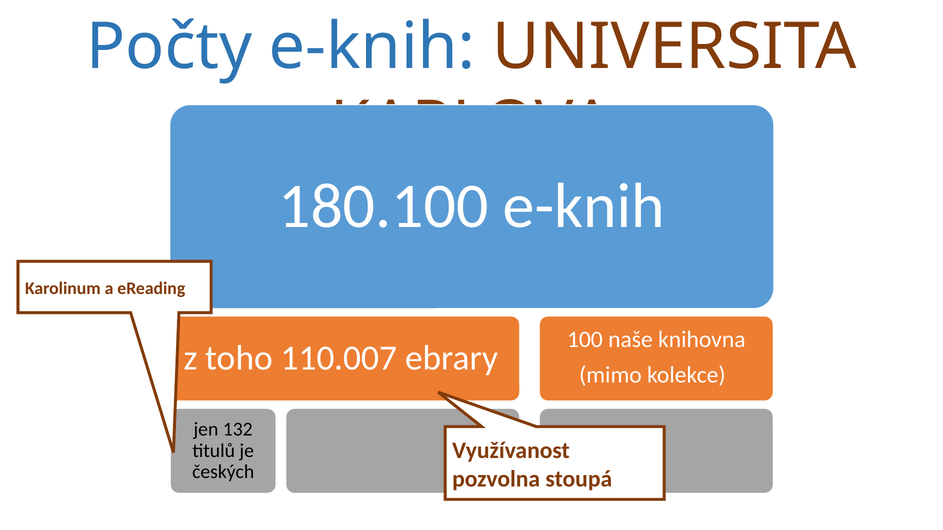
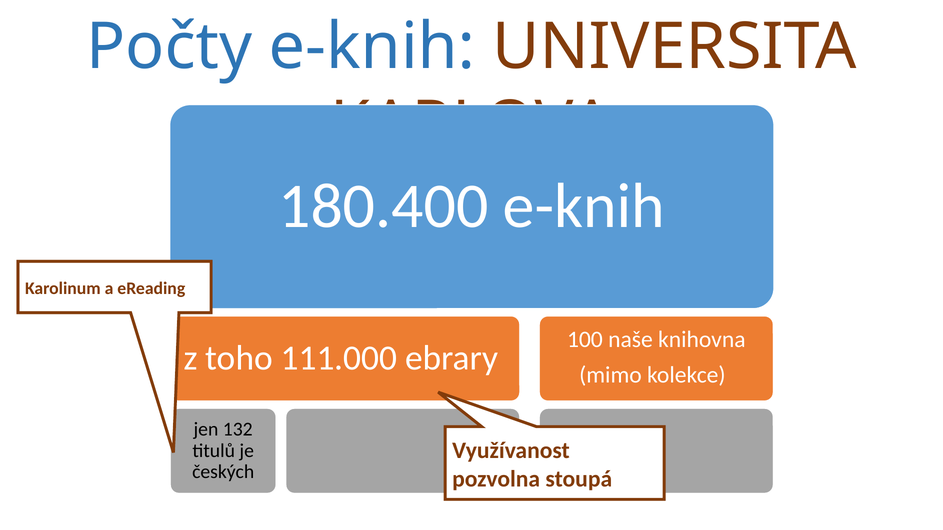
180.100: 180.100 -> 180.400
110.007: 110.007 -> 111.000
